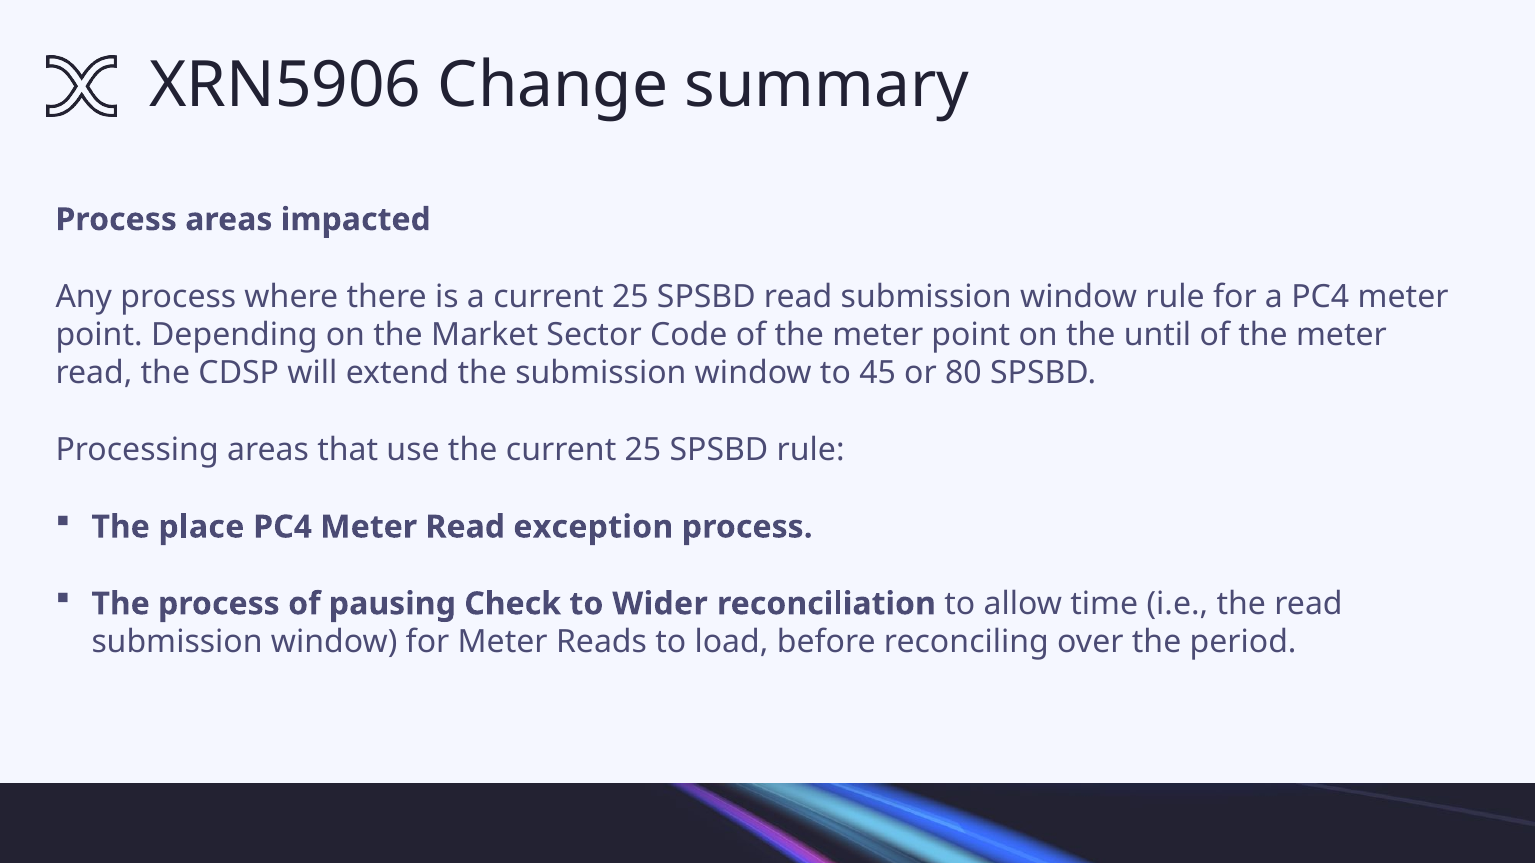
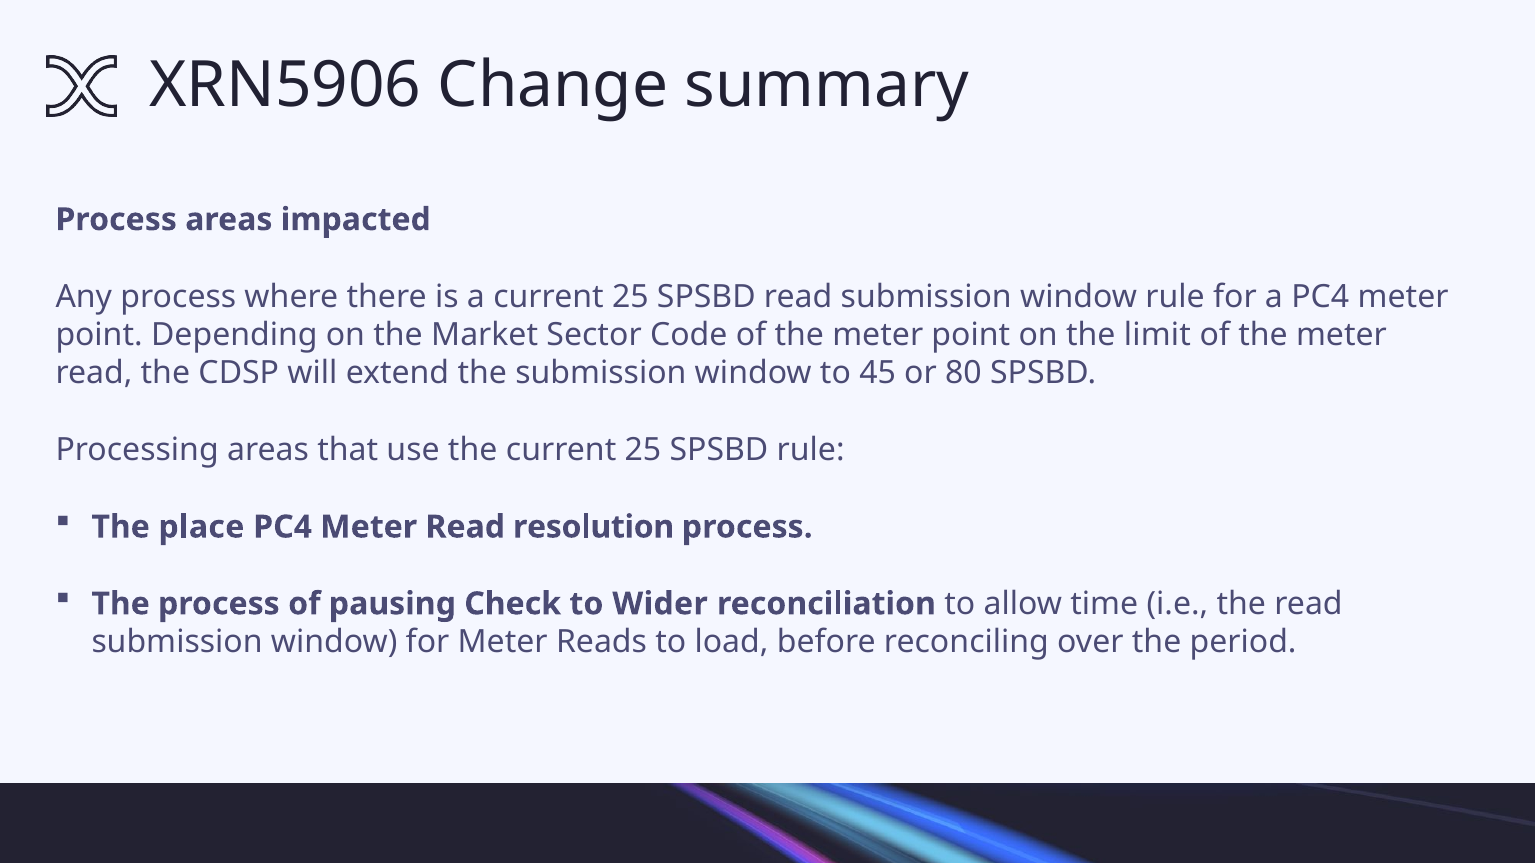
until: until -> limit
exception: exception -> resolution
